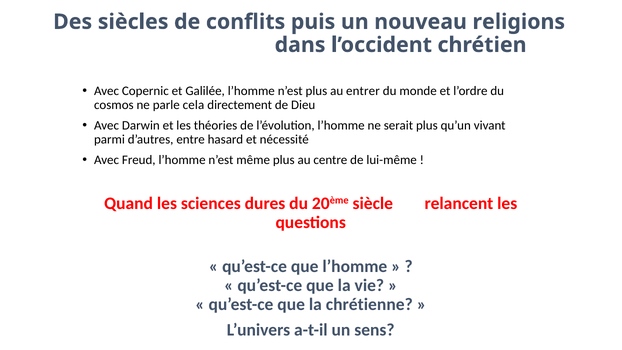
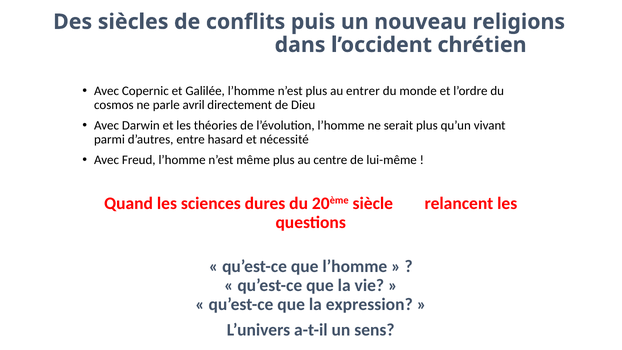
cela: cela -> avril
chrétienne: chrétienne -> expression
